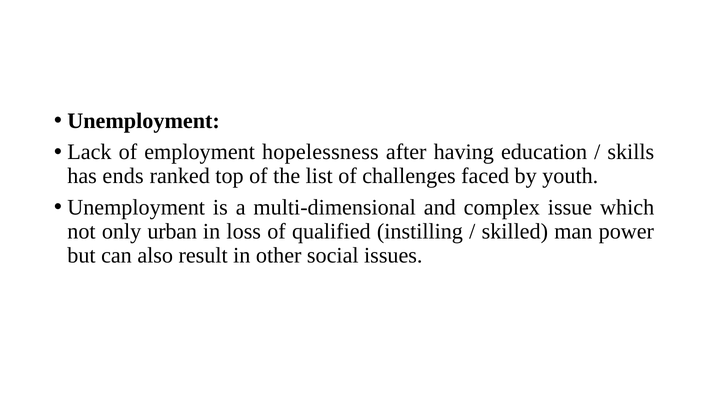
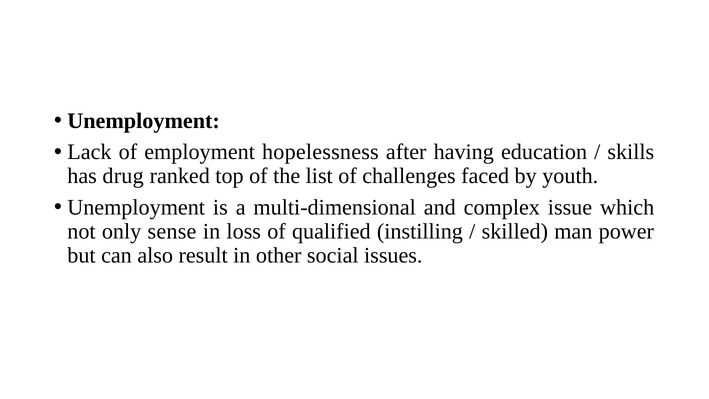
ends: ends -> drug
urban: urban -> sense
